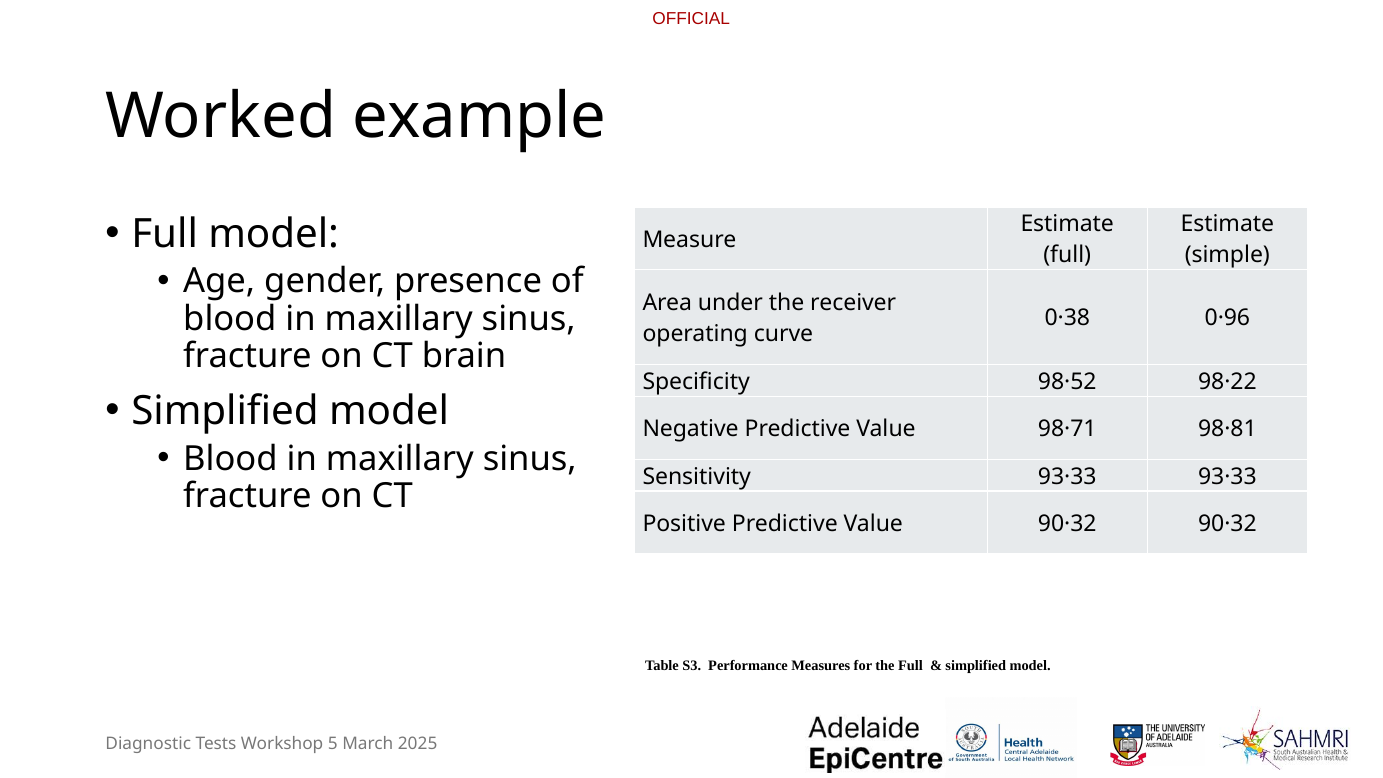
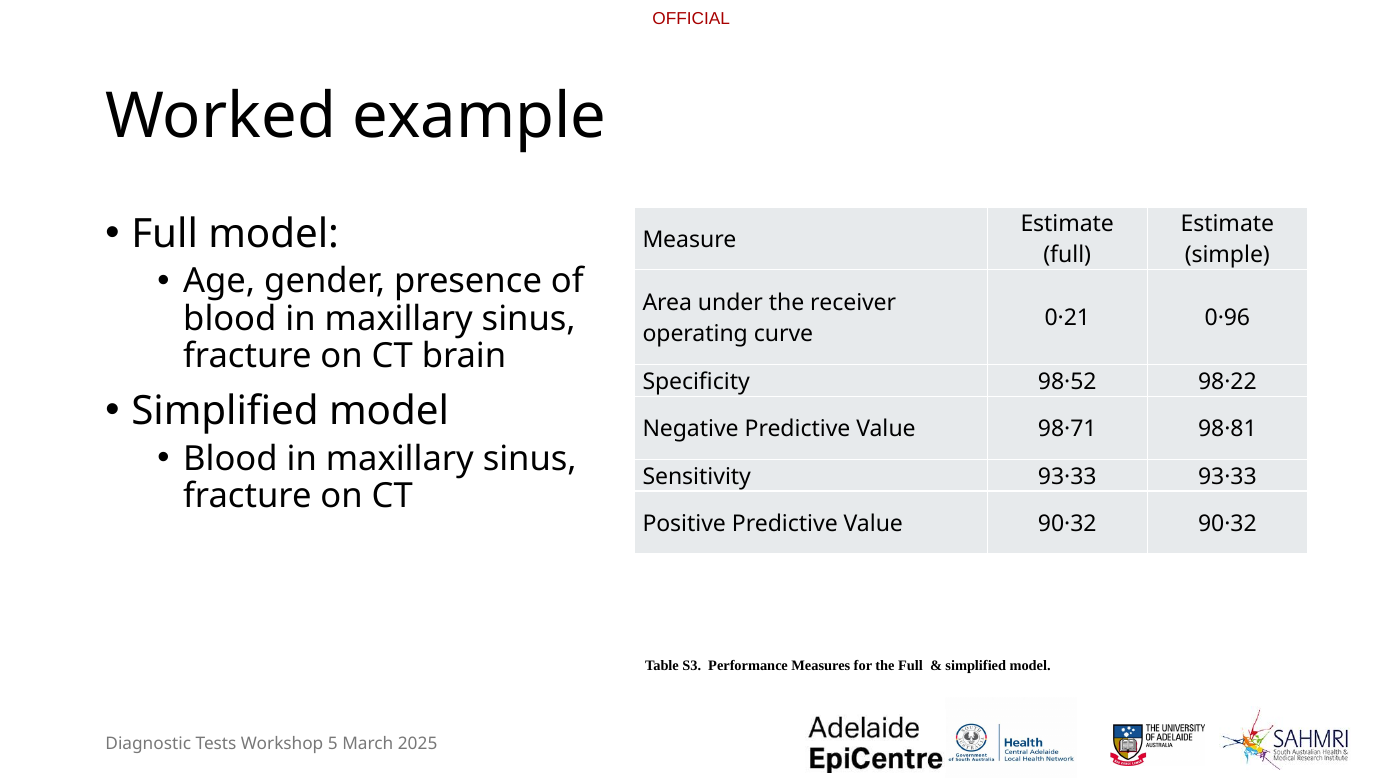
0·38: 0·38 -> 0·21
